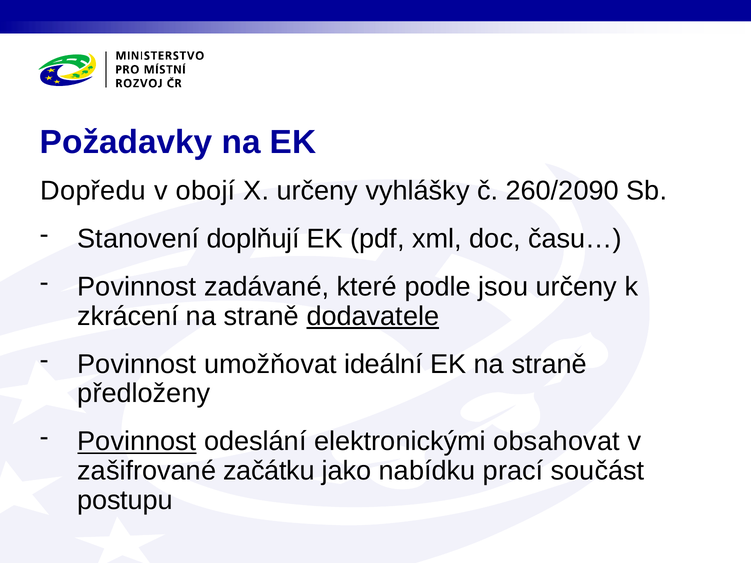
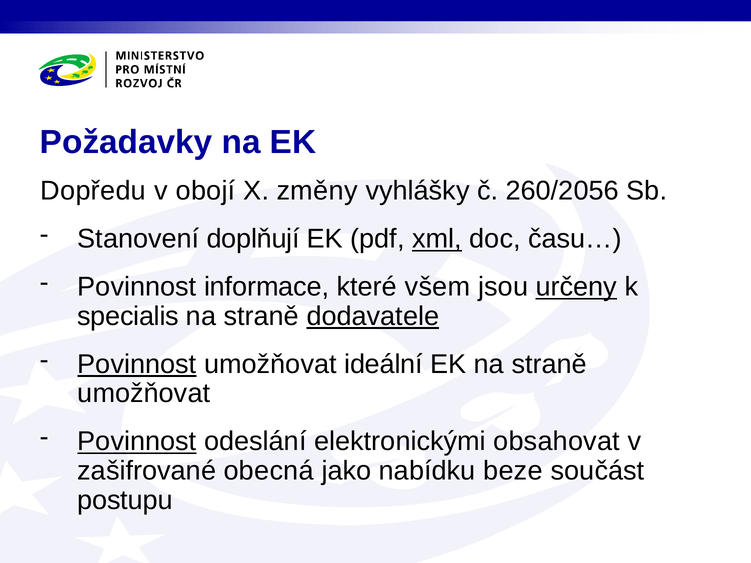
X určeny: určeny -> změny
260/2090: 260/2090 -> 260/2056
xml underline: none -> present
zadávané: zadávané -> informace
podle: podle -> všem
určeny at (576, 287) underline: none -> present
zkrácení: zkrácení -> specialis
Povinnost at (137, 364) underline: none -> present
předloženy at (144, 394): předloženy -> umožňovat
začátku: začátku -> obecná
prací: prací -> beze
